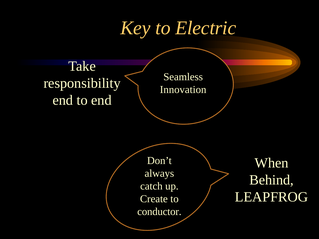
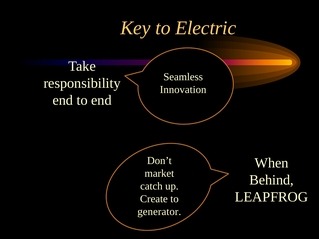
always: always -> market
conductor: conductor -> generator
